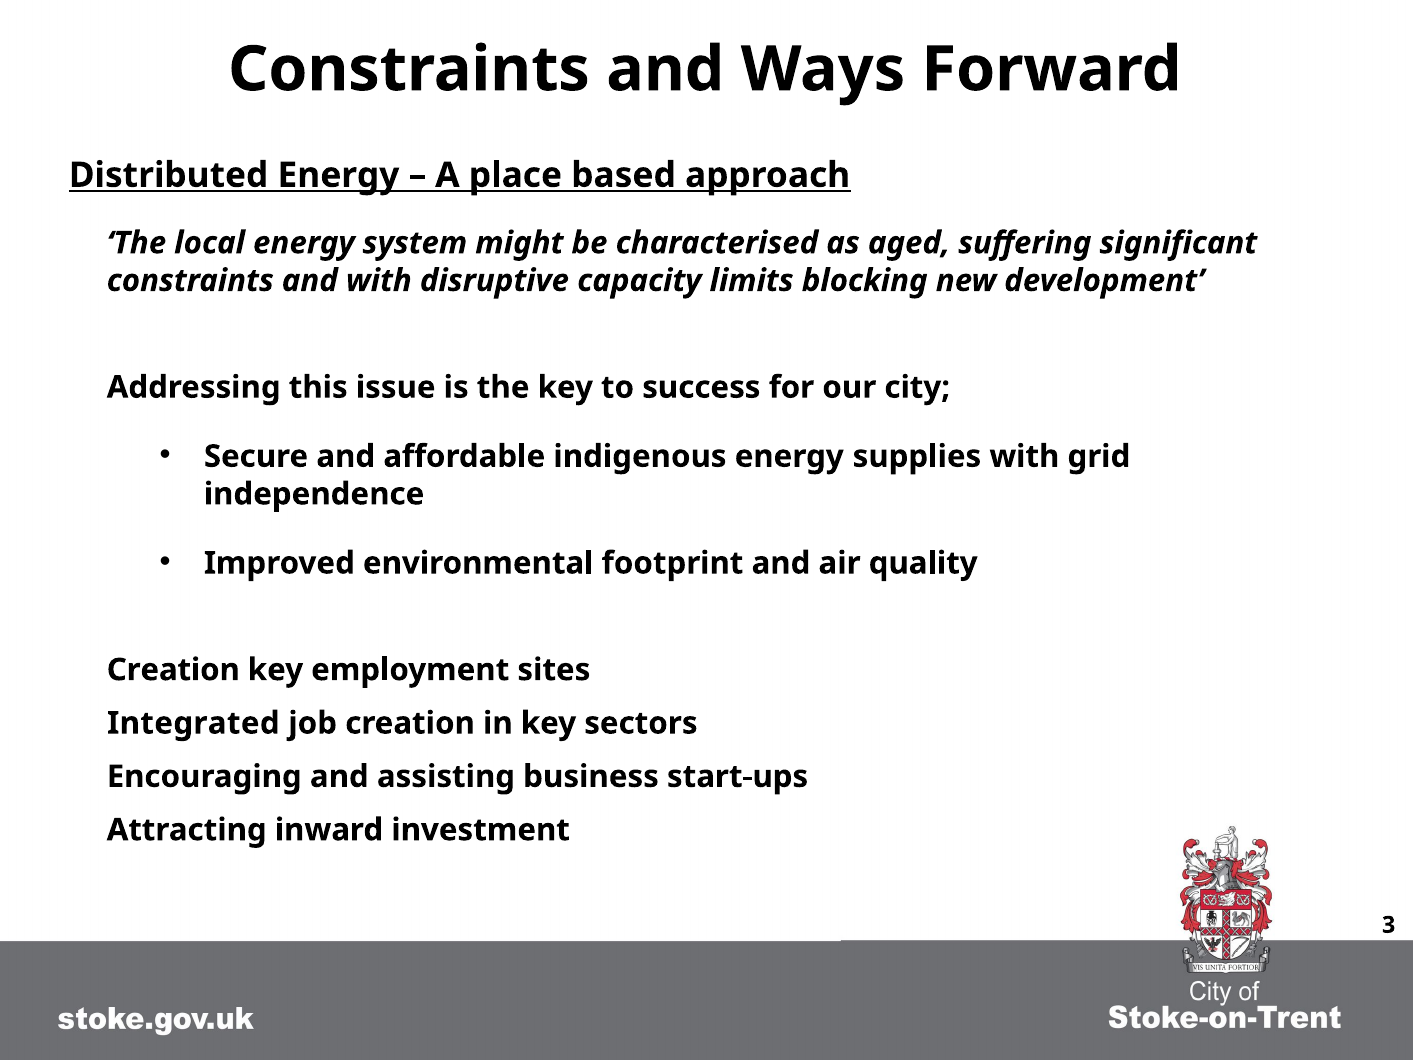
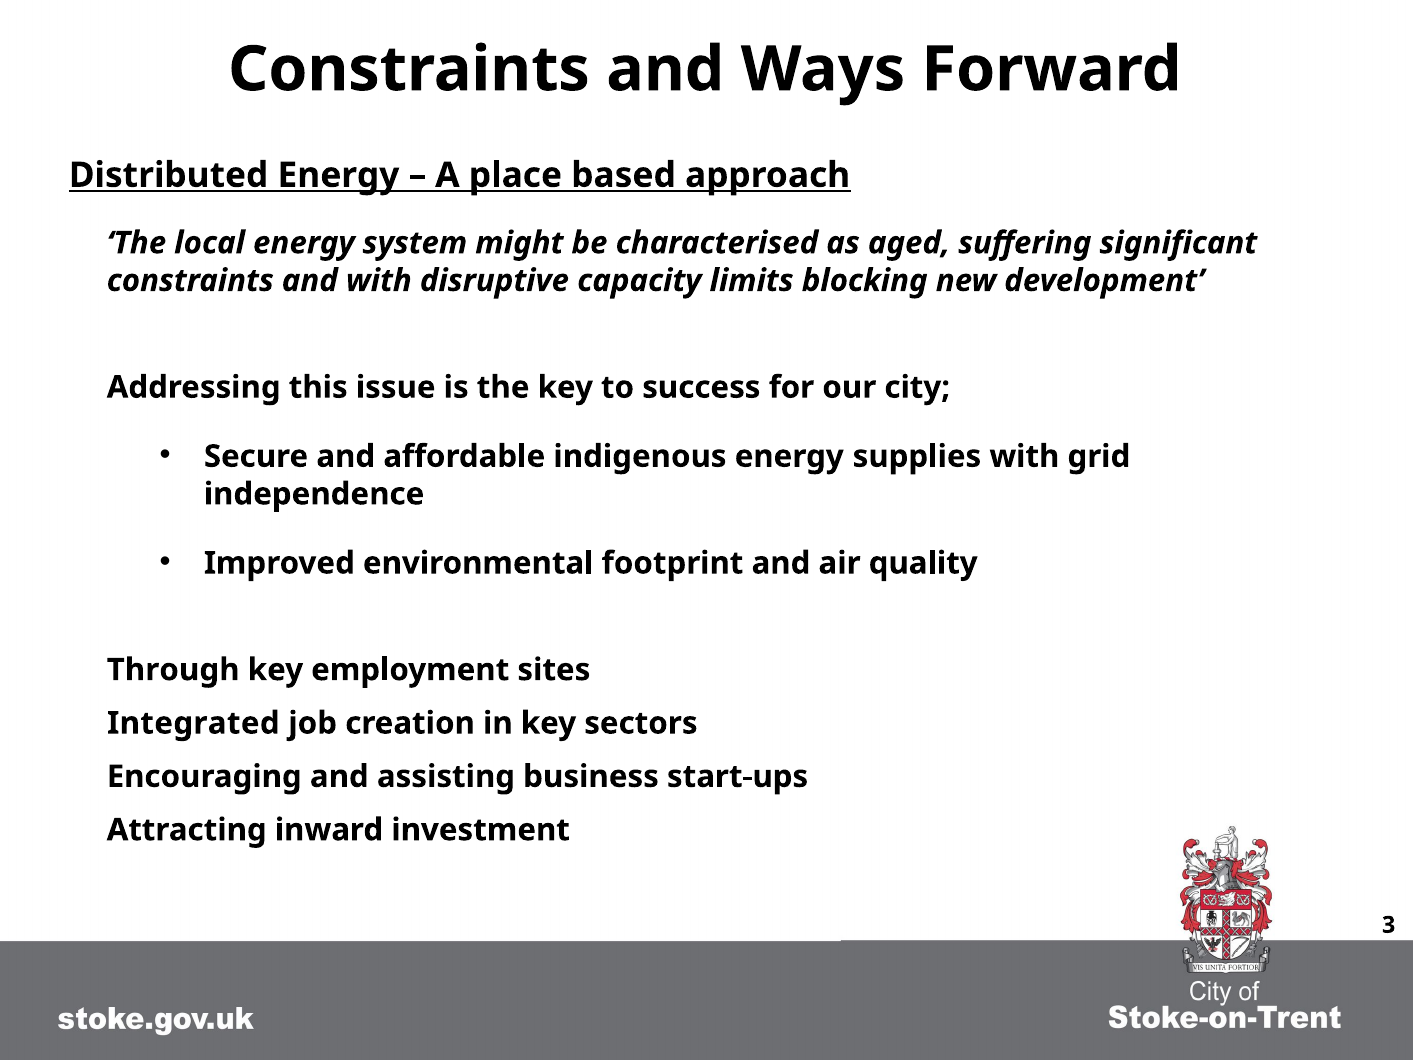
Creation at (173, 670): Creation -> Through
